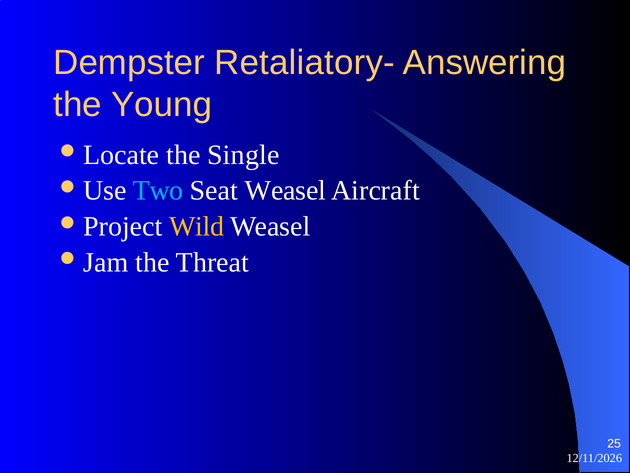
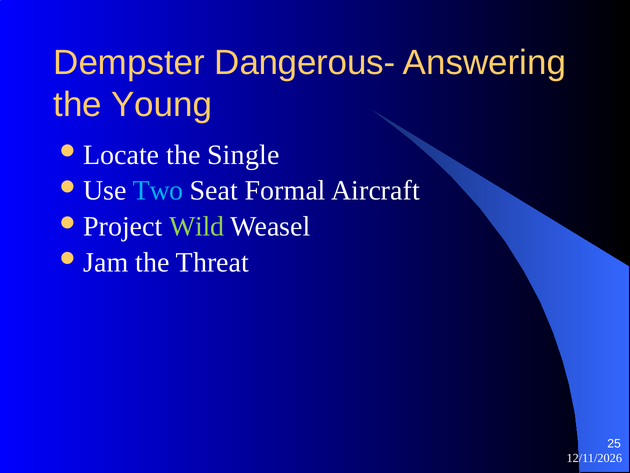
Retaliatory-: Retaliatory- -> Dangerous-
Seat Weasel: Weasel -> Formal
Wild colour: yellow -> light green
